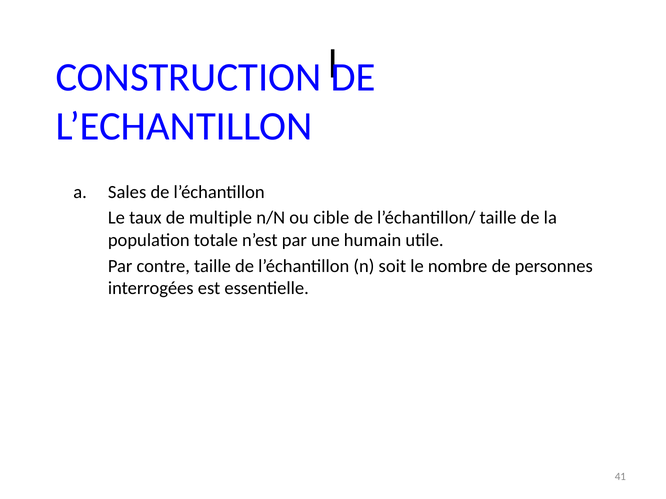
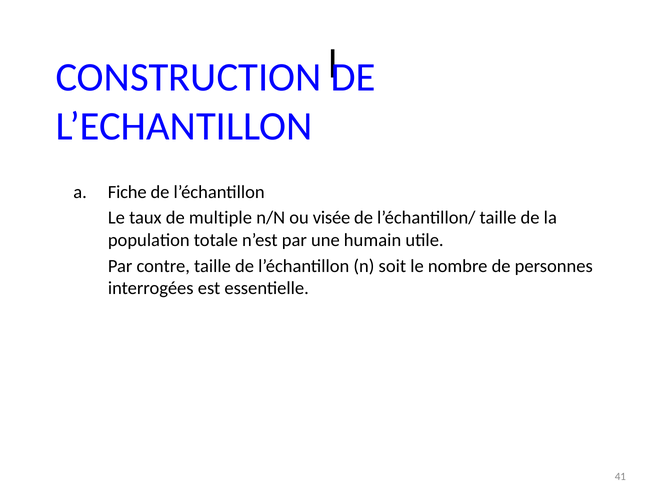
Sales: Sales -> Fiche
cible: cible -> visée
